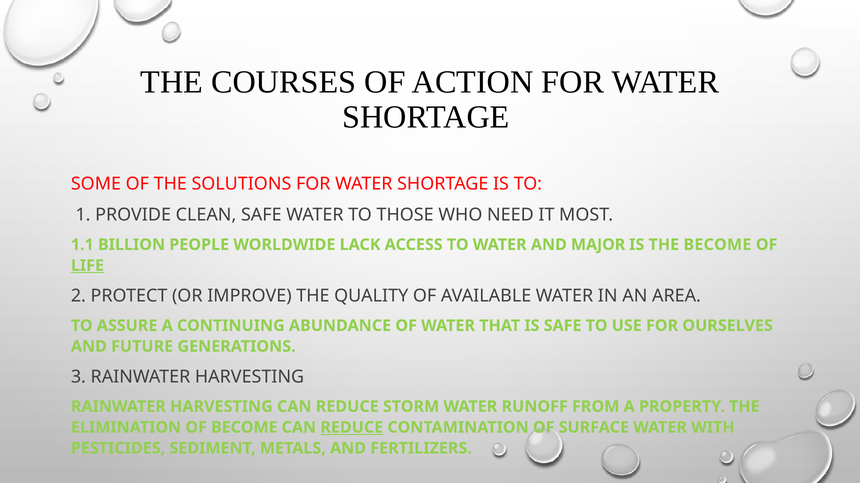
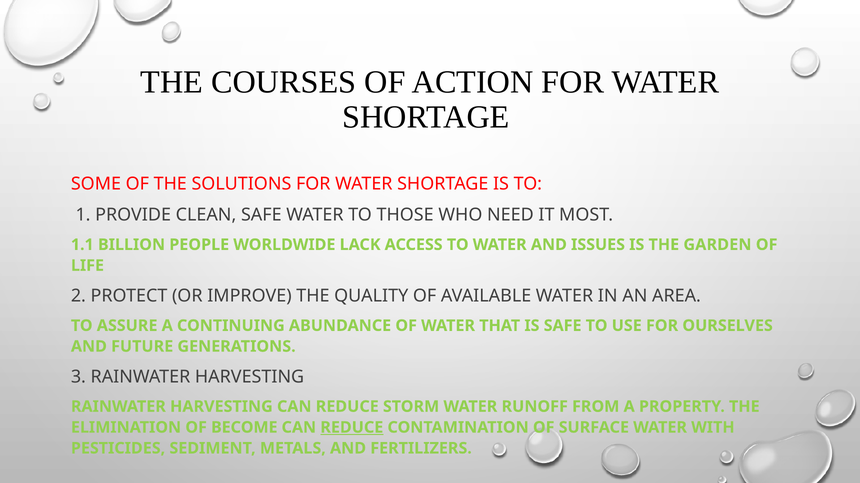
MAJOR: MAJOR -> ISSUES
THE BECOME: BECOME -> GARDEN
LIFE underline: present -> none
